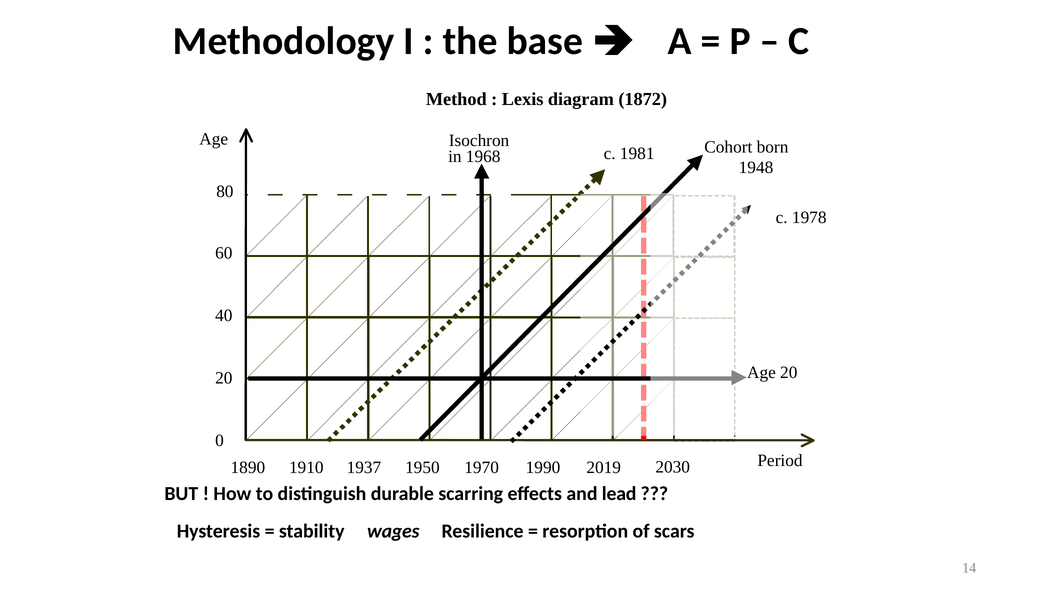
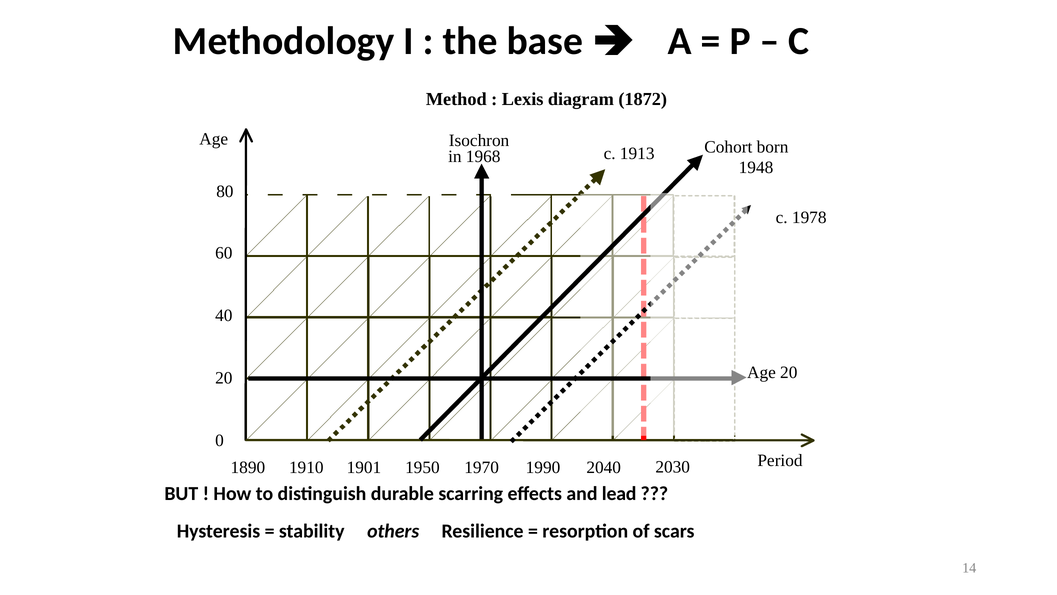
1981: 1981 -> 1913
1937: 1937 -> 1901
2019: 2019 -> 2040
wages: wages -> others
